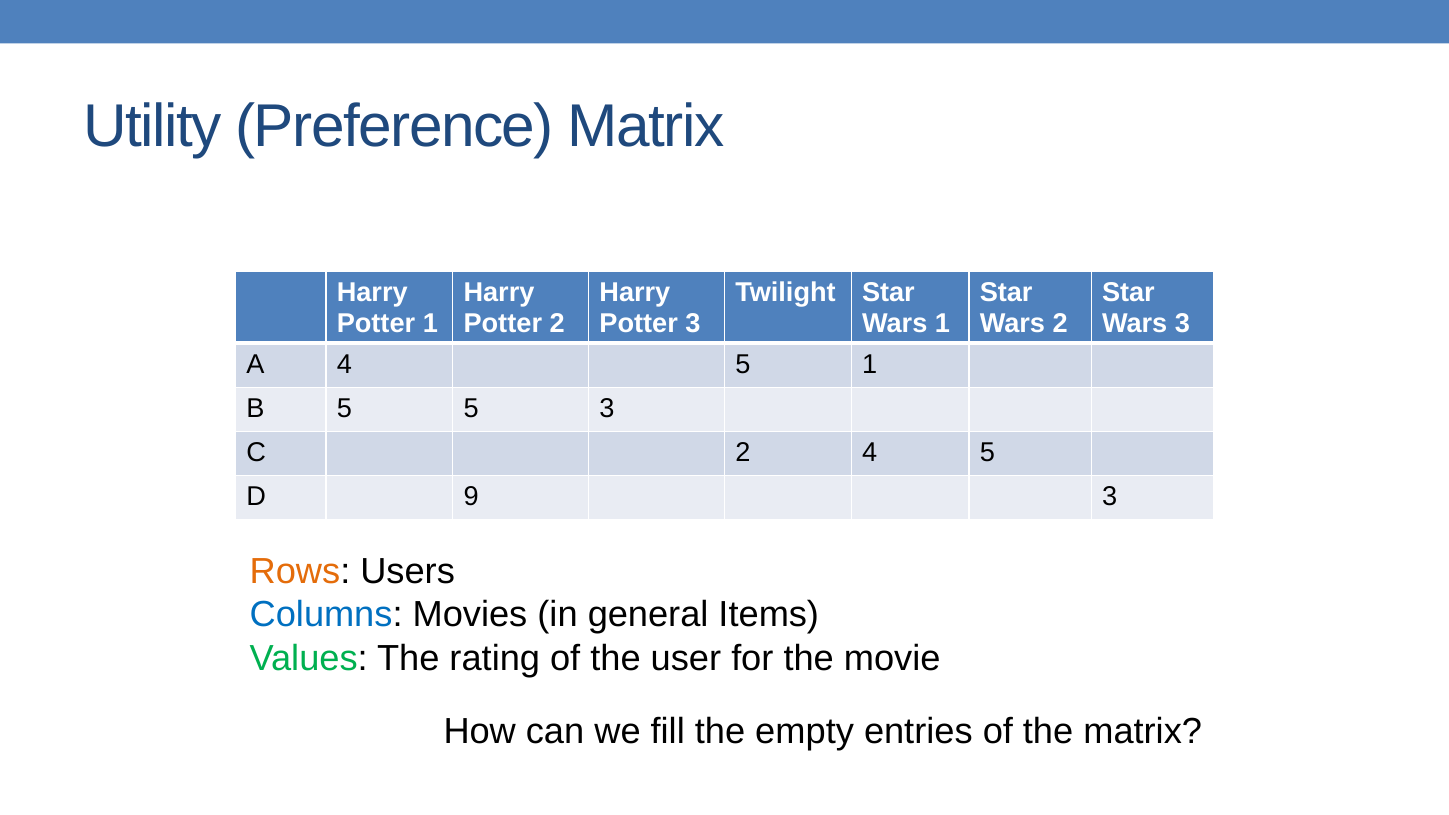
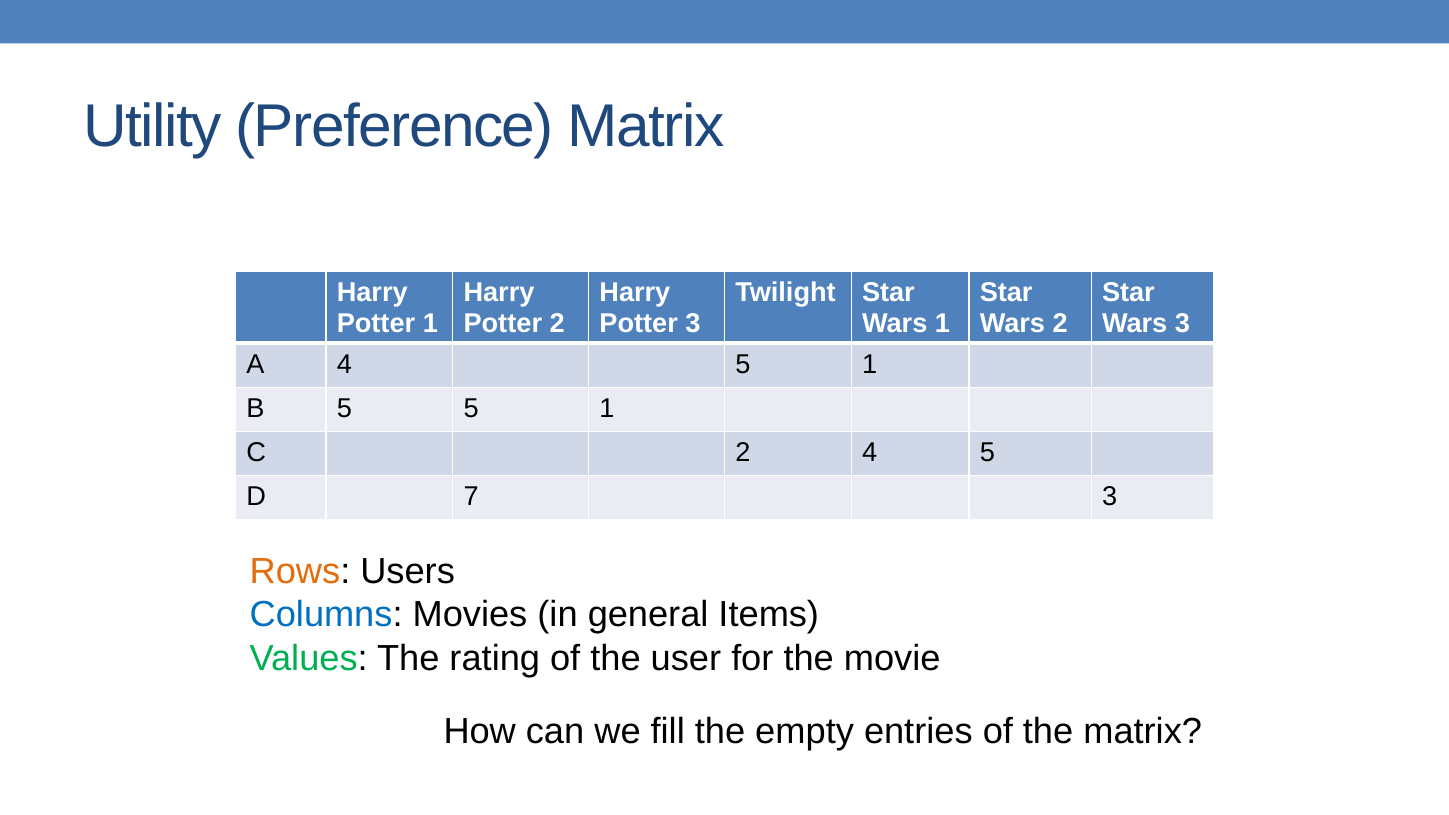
5 5 3: 3 -> 1
9: 9 -> 7
